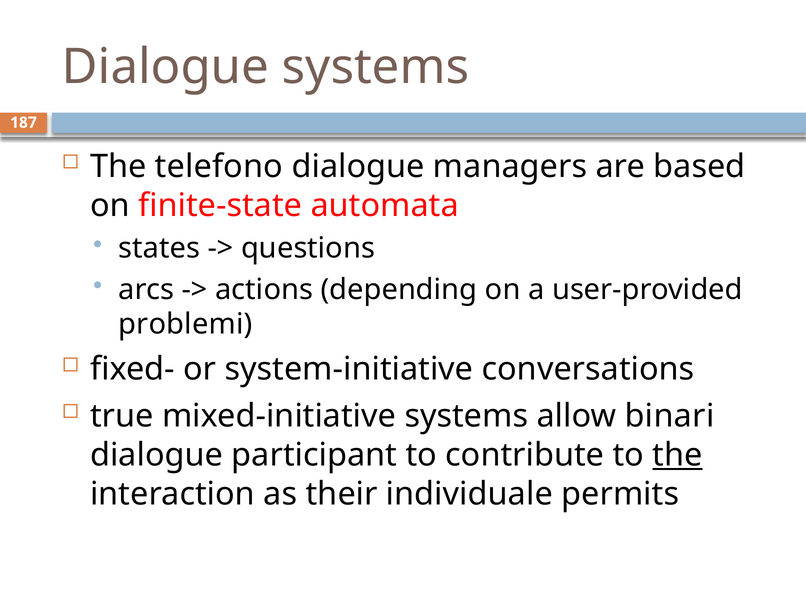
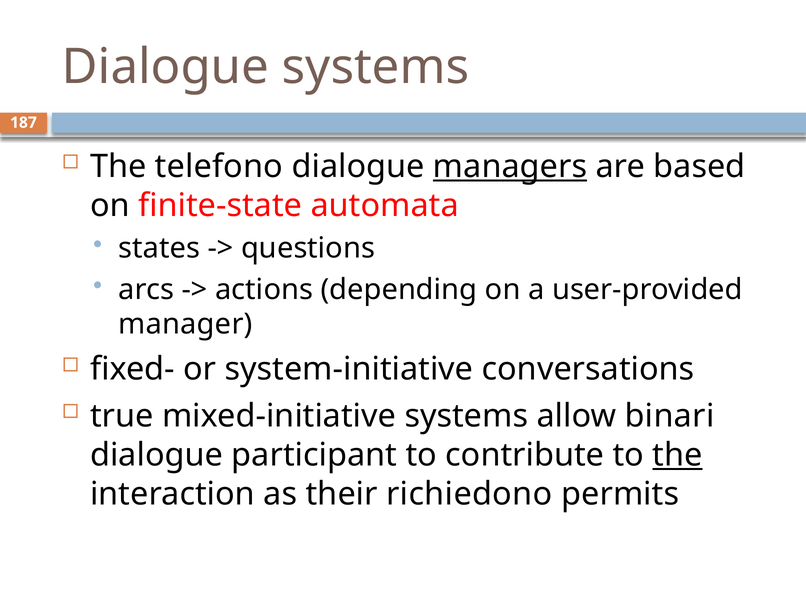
managers underline: none -> present
problemi: problemi -> manager
individuale: individuale -> richiedono
